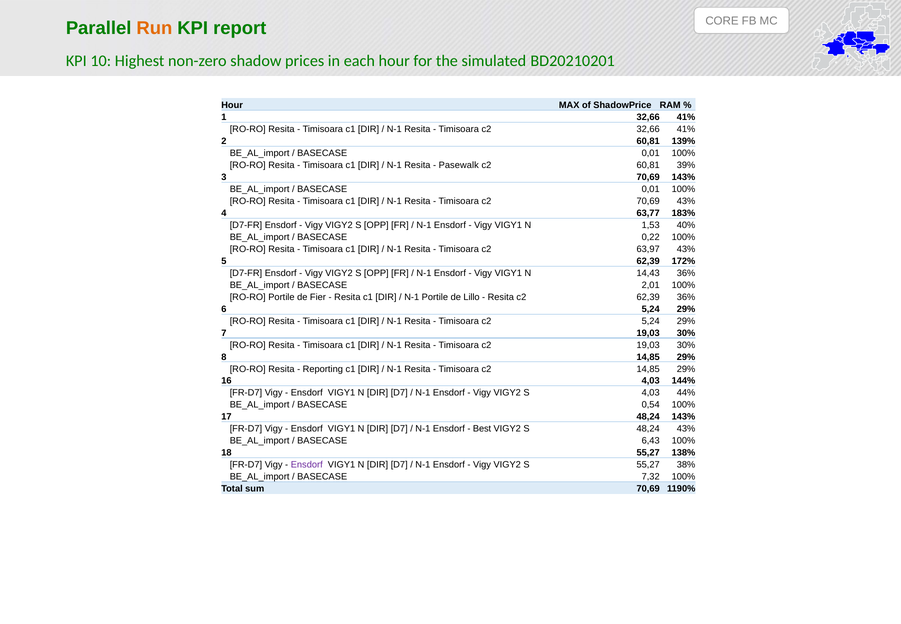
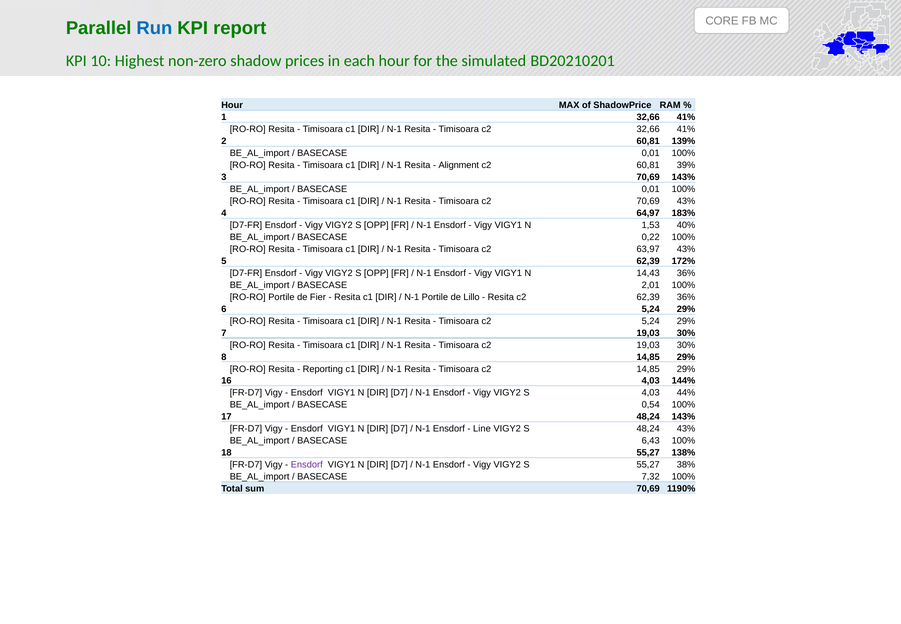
Run colour: orange -> blue
Pasewalk: Pasewalk -> Alignment
63,77: 63,77 -> 64,97
Best: Best -> Line
